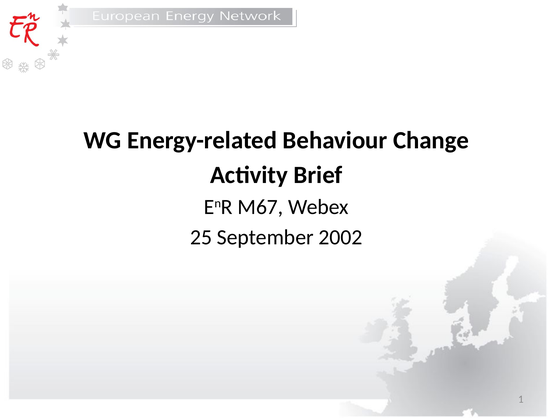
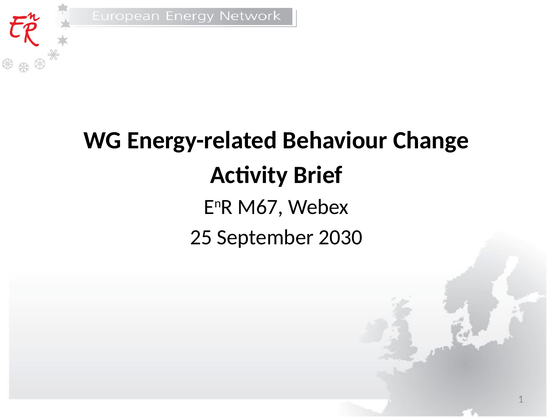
2002: 2002 -> 2030
